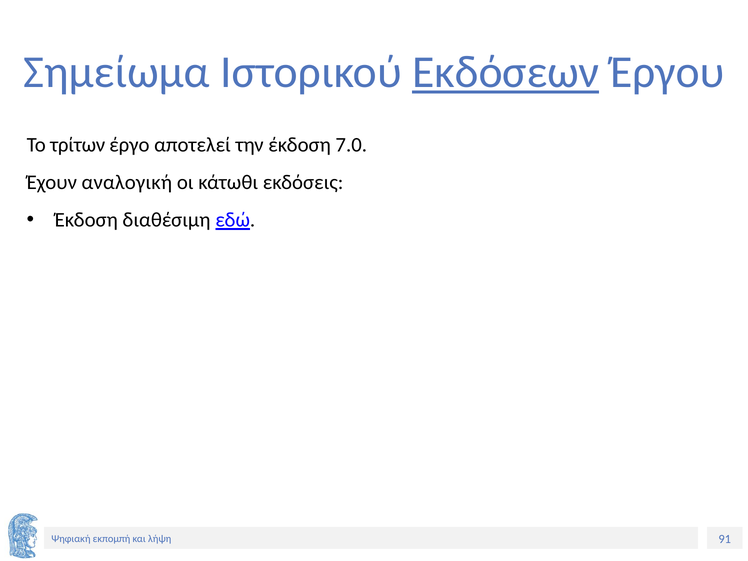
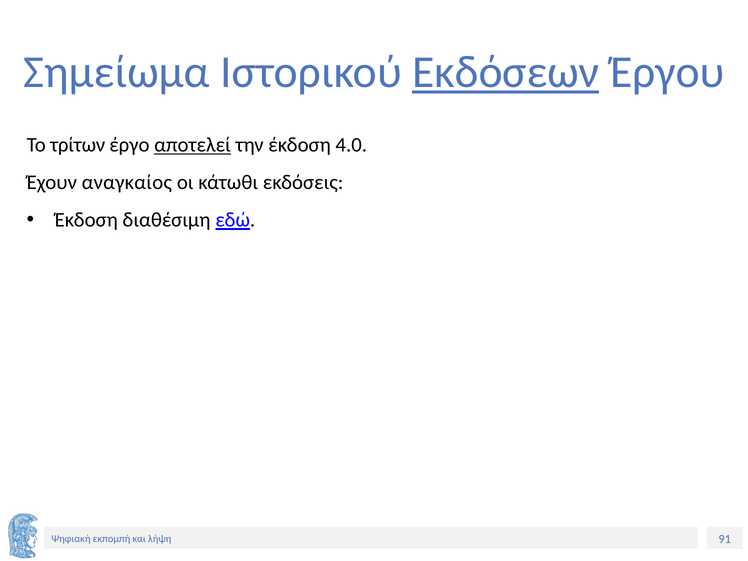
αποτελεί underline: none -> present
7.0: 7.0 -> 4.0
αναλογική: αναλογική -> αναγκαίος
